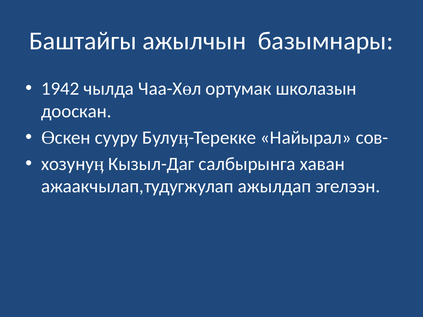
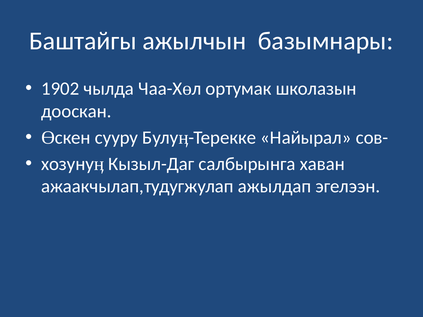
1942: 1942 -> 1902
